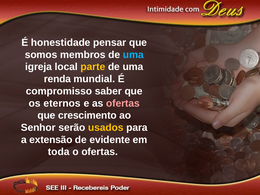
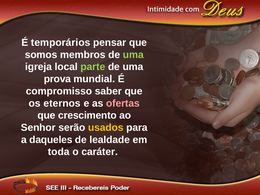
honestidade: honestidade -> temporários
uma at (133, 55) colour: light blue -> light green
parte colour: yellow -> light green
renda: renda -> prova
extensão: extensão -> daqueles
evidente: evidente -> lealdade
o ofertas: ofertas -> caráter
